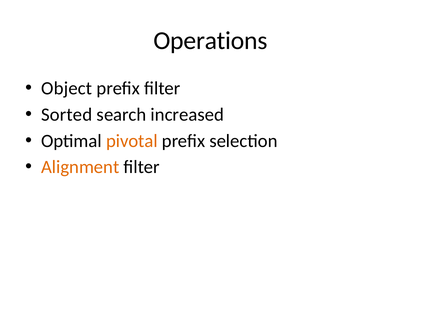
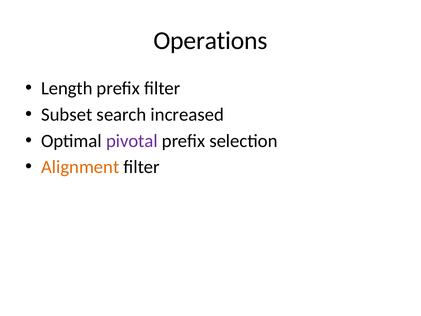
Object: Object -> Length
Sorted: Sorted -> Subset
pivotal colour: orange -> purple
